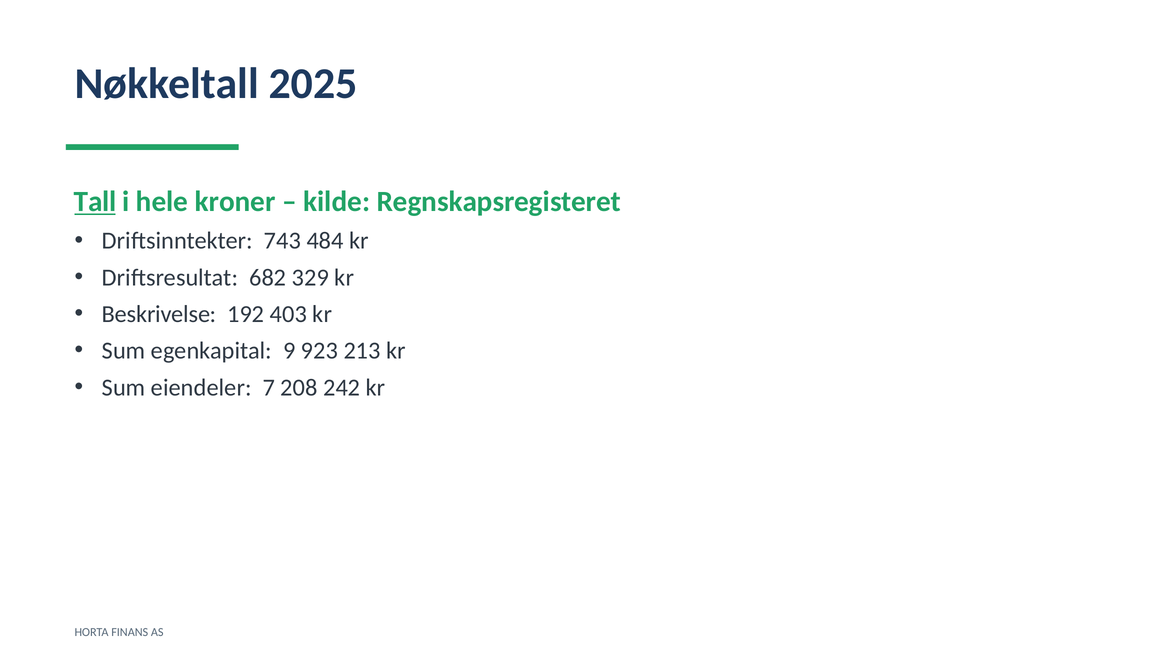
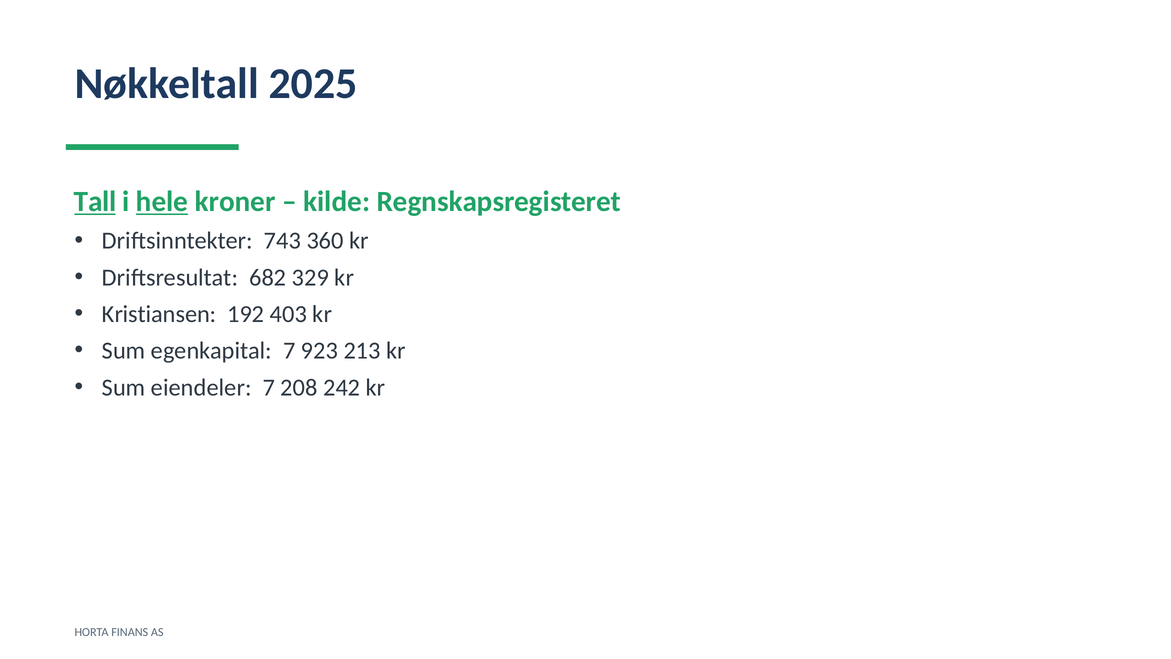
hele underline: none -> present
484: 484 -> 360
Beskrivelse: Beskrivelse -> Kristiansen
egenkapital 9: 9 -> 7
